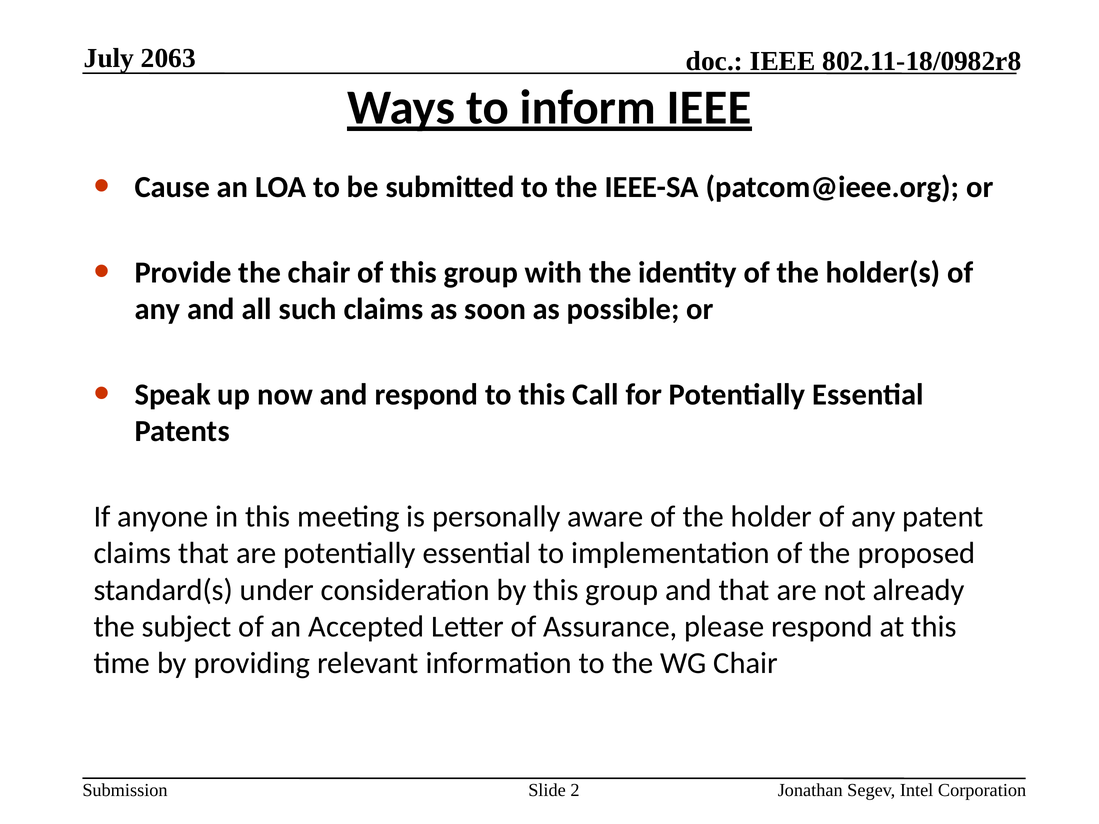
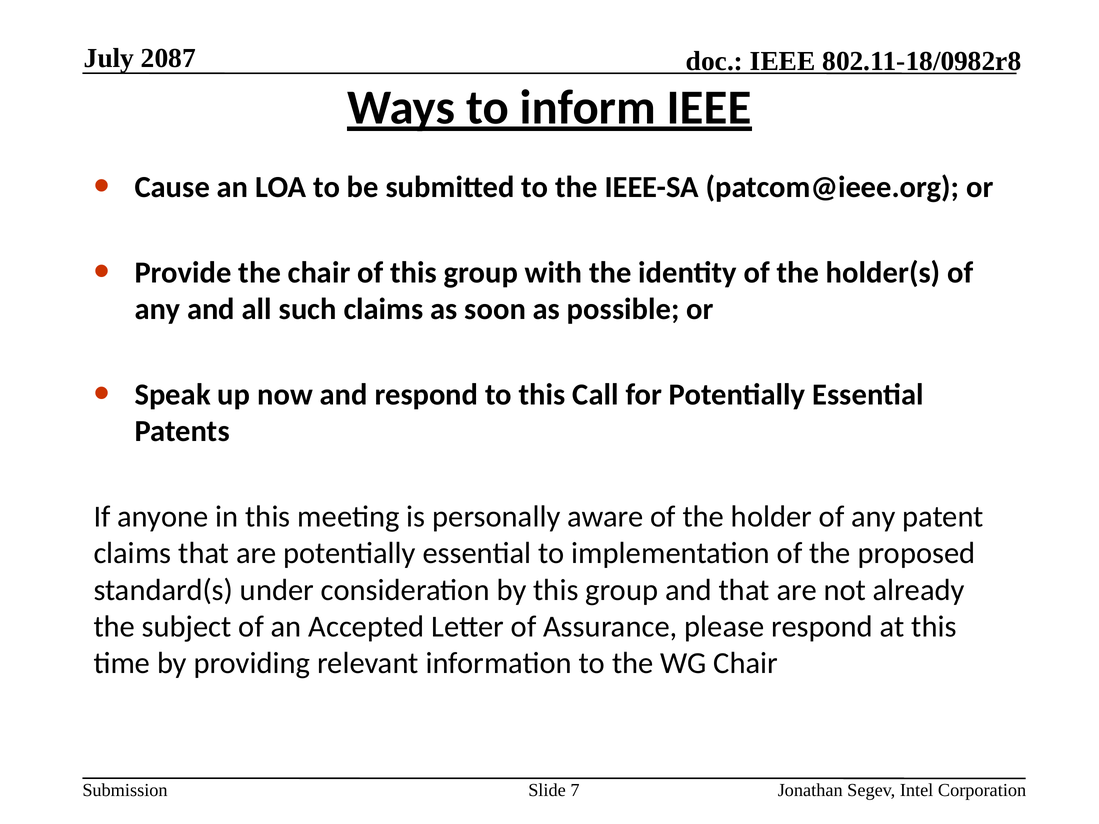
2063: 2063 -> 2087
2: 2 -> 7
